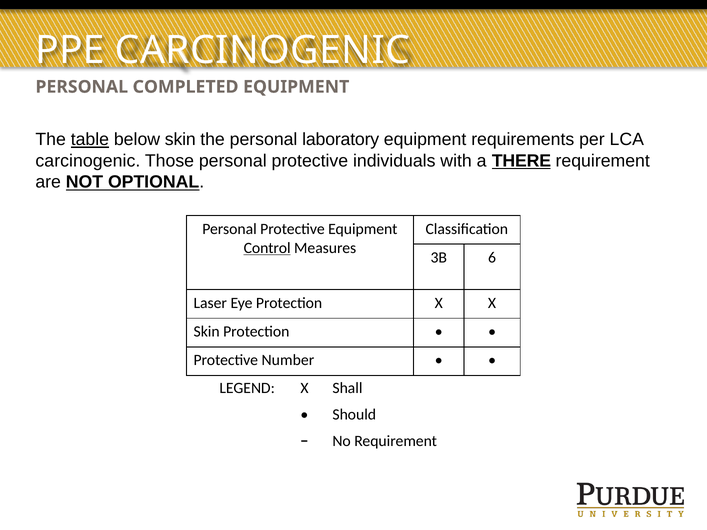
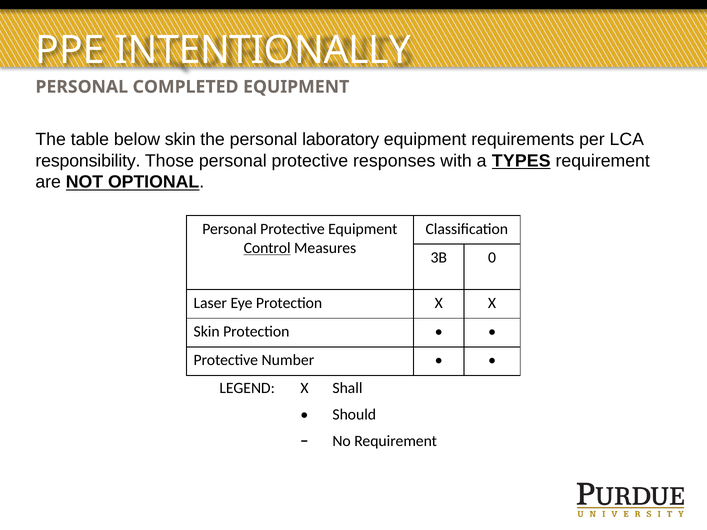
PPE CARCINOGENIC: CARCINOGENIC -> INTENTIONALLY
table underline: present -> none
carcinogenic at (88, 161): carcinogenic -> responsibility
individuals: individuals -> responses
THERE: THERE -> TYPES
6: 6 -> 0
